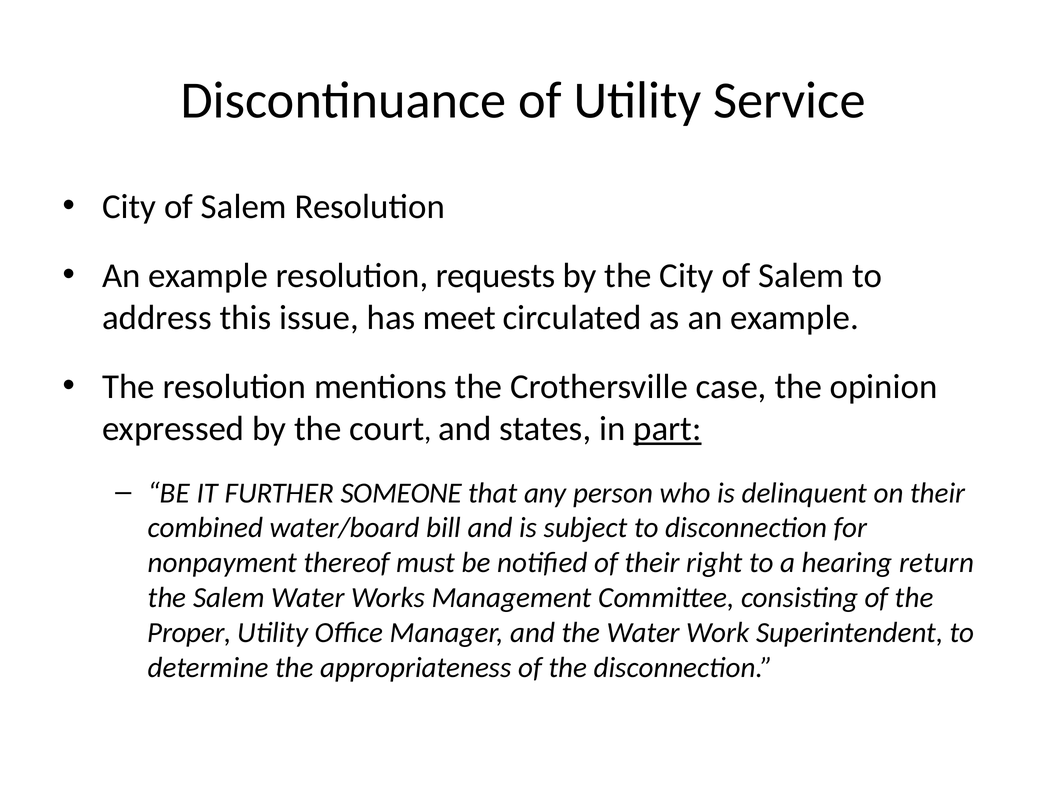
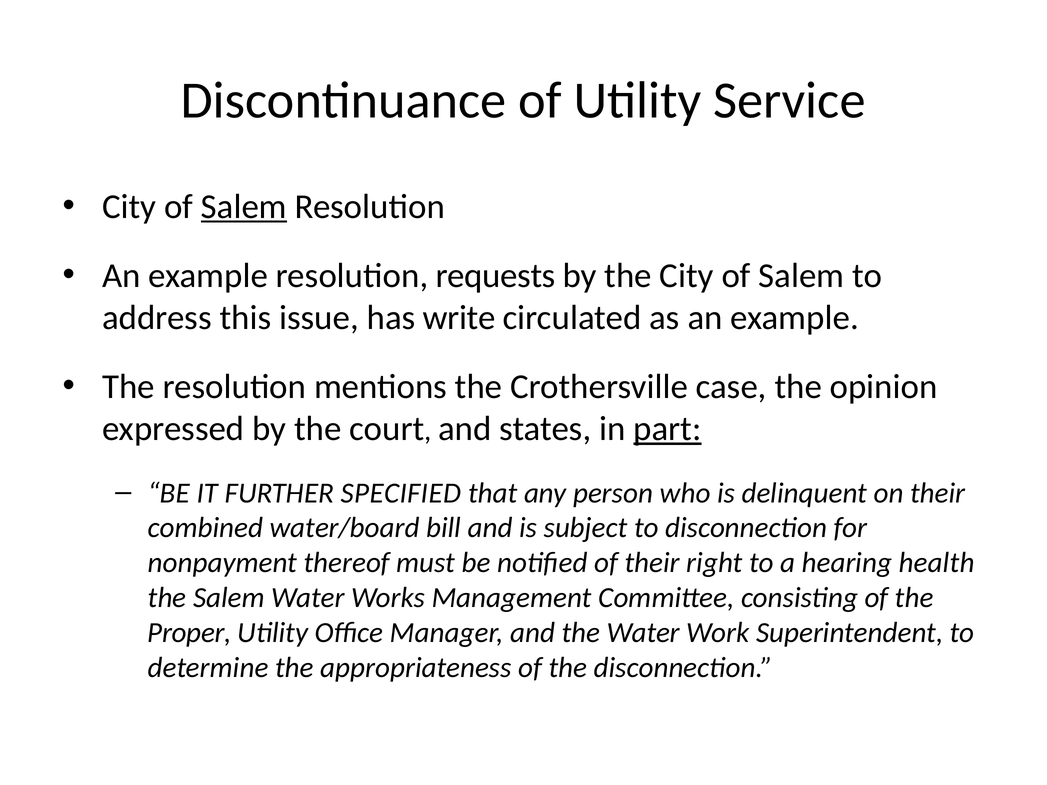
Salem at (244, 207) underline: none -> present
meet: meet -> write
SOMEONE: SOMEONE -> SPECIFIED
return: return -> health
